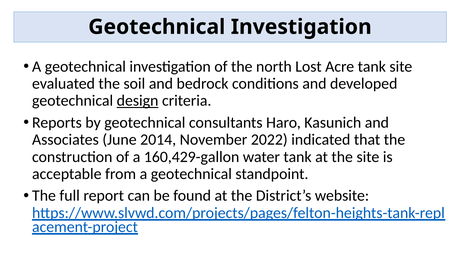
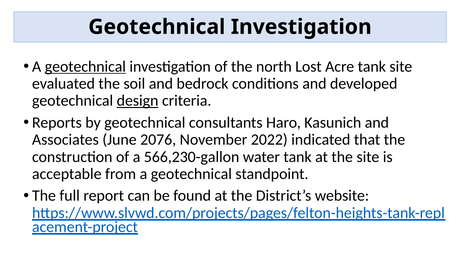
geotechnical at (85, 66) underline: none -> present
2014: 2014 -> 2076
160,429-gallon: 160,429-gallon -> 566,230-gallon
